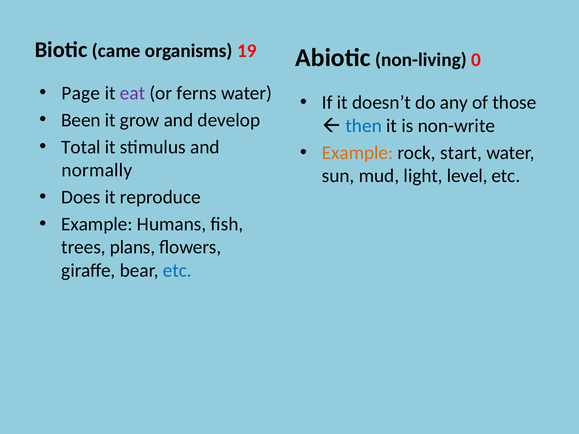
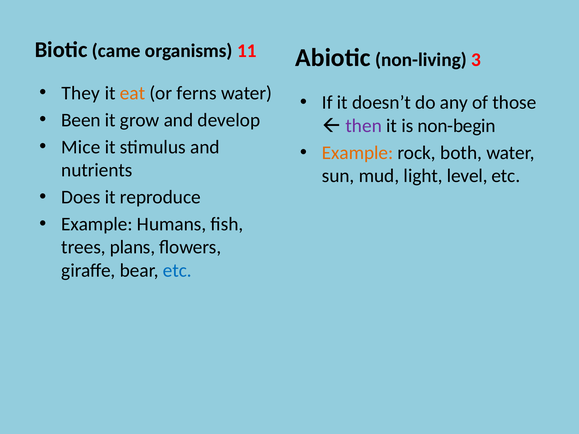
19: 19 -> 11
0: 0 -> 3
Page: Page -> They
eat colour: purple -> orange
then colour: blue -> purple
non-write: non-write -> non-begin
Total: Total -> Mice
start: start -> both
normally: normally -> nutrients
